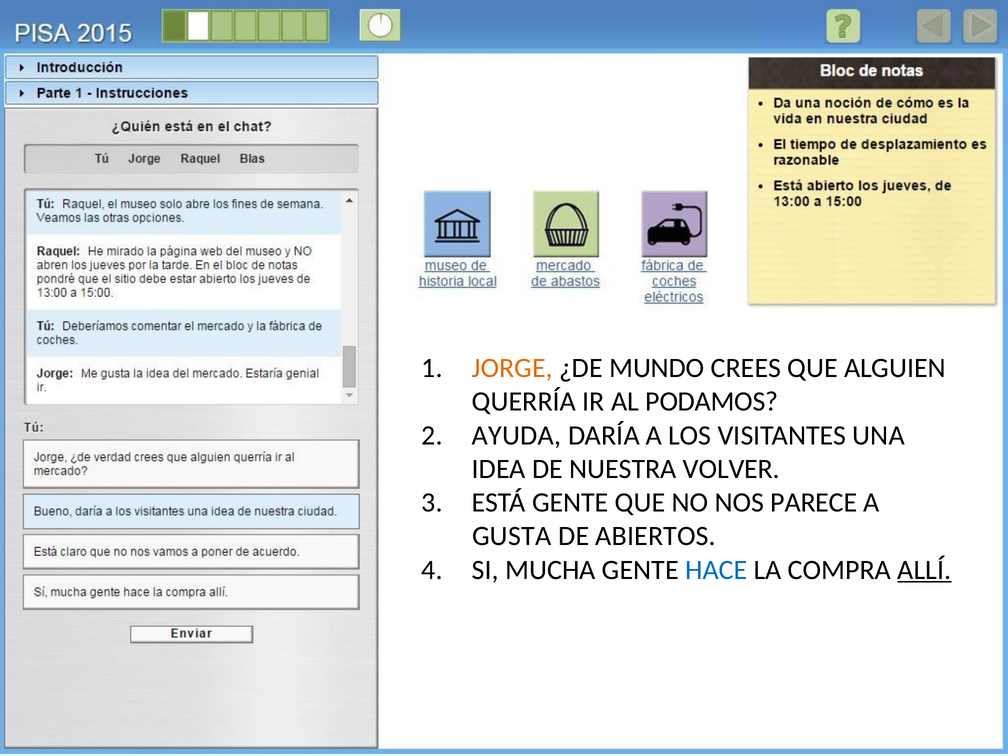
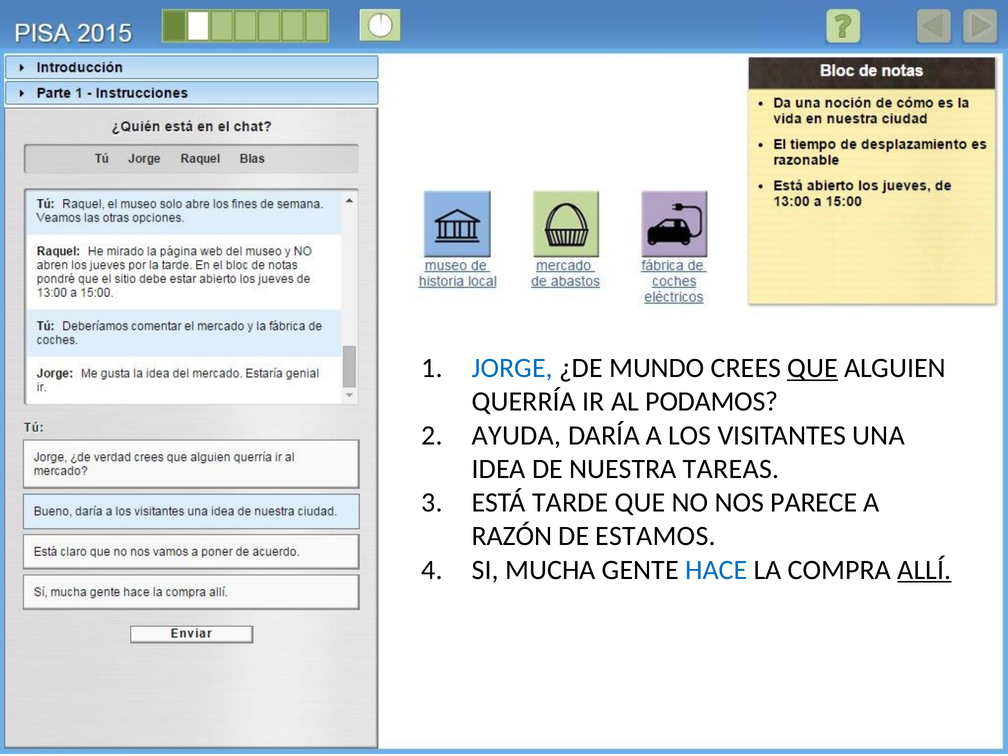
JORGE colour: orange -> blue
QUE at (812, 368) underline: none -> present
VOLVER: VOLVER -> TAREAS
ESTÁ GENTE: GENTE -> TARDE
GUSTA: GUSTA -> RAZÓN
ABIERTOS: ABIERTOS -> ESTAMOS
